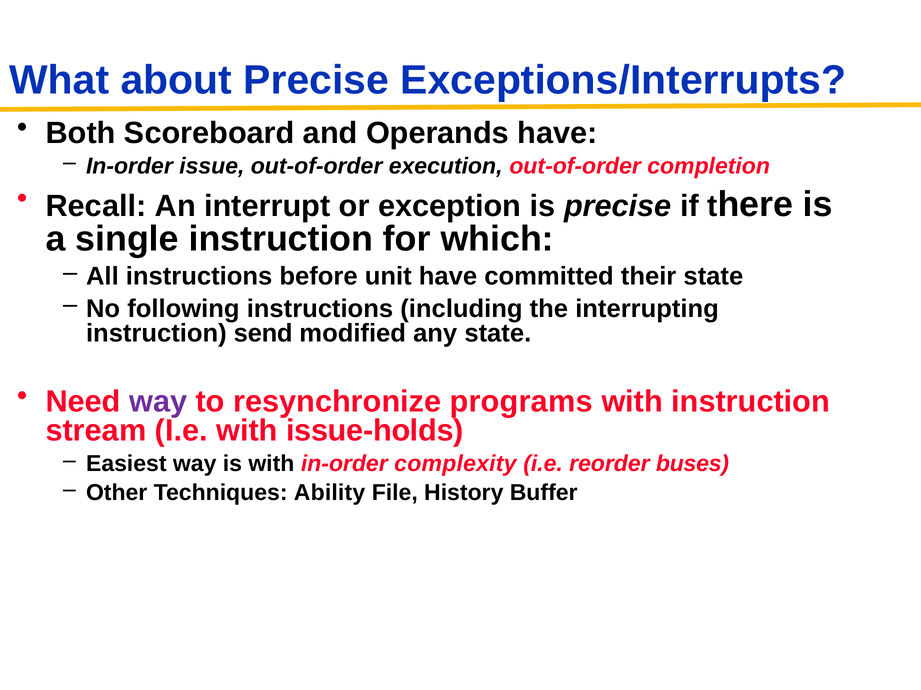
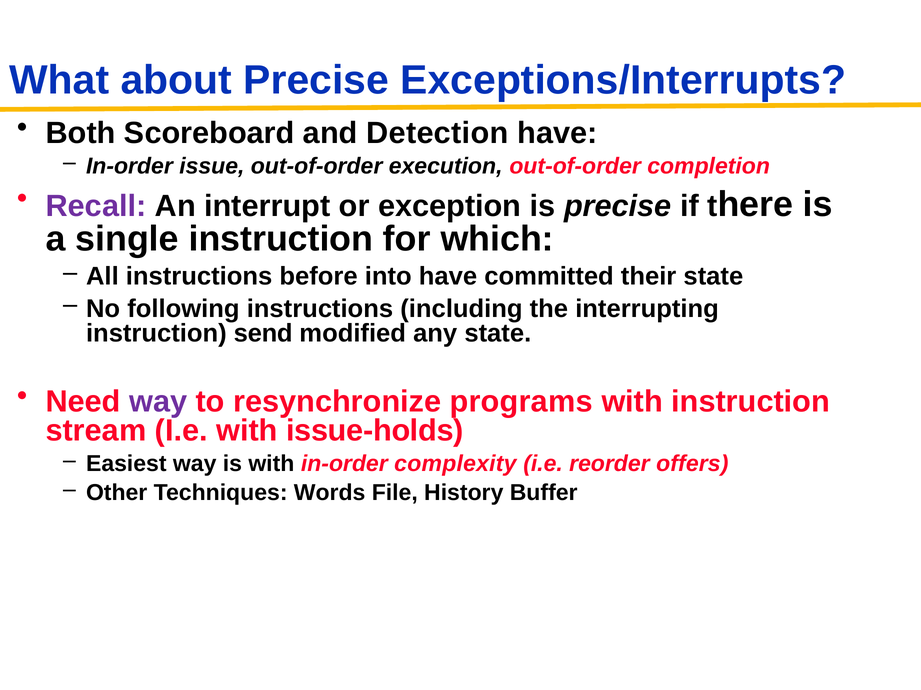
Operands: Operands -> Detection
Recall colour: black -> purple
unit: unit -> into
buses: buses -> offers
Ability: Ability -> Words
